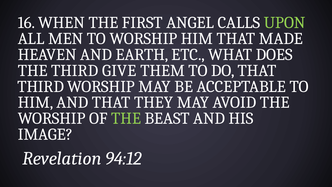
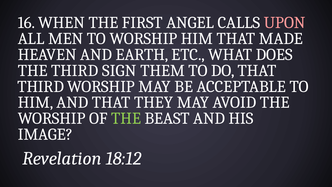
UPON colour: light green -> pink
GIVE: GIVE -> SIGN
94:12: 94:12 -> 18:12
